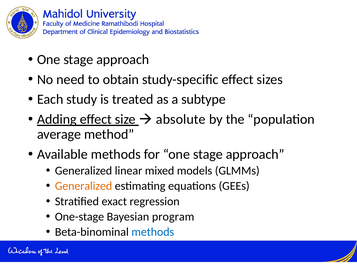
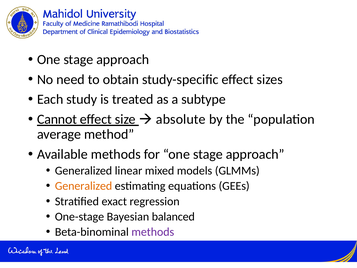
Adding: Adding -> Cannot
program: program -> balanced
methods at (153, 232) colour: blue -> purple
